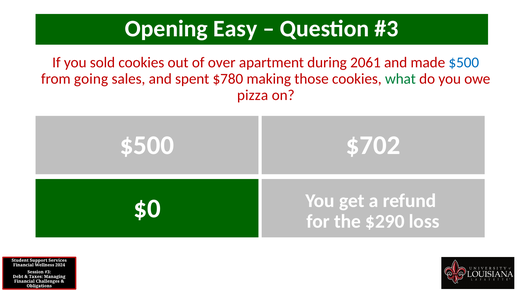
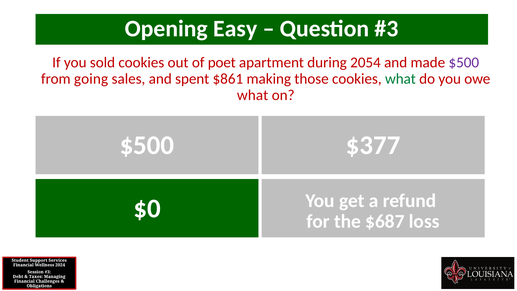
over: over -> poet
2061: 2061 -> 2054
$500 at (464, 63) colour: blue -> purple
$780: $780 -> $861
pizza at (253, 95): pizza -> what
$702: $702 -> $377
$290: $290 -> $687
